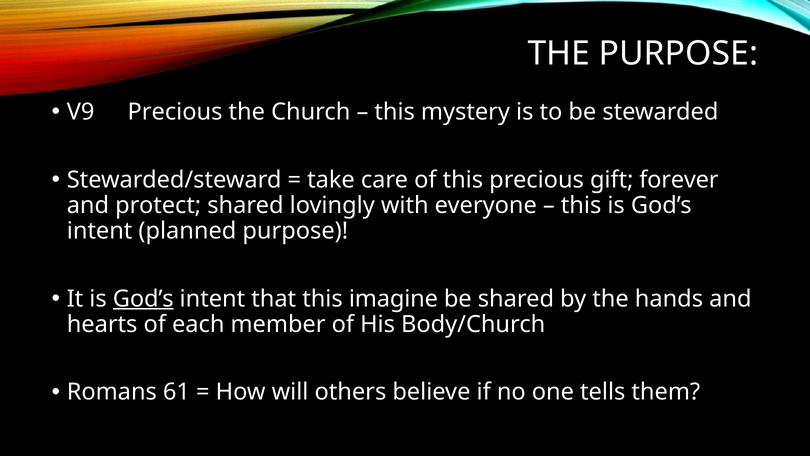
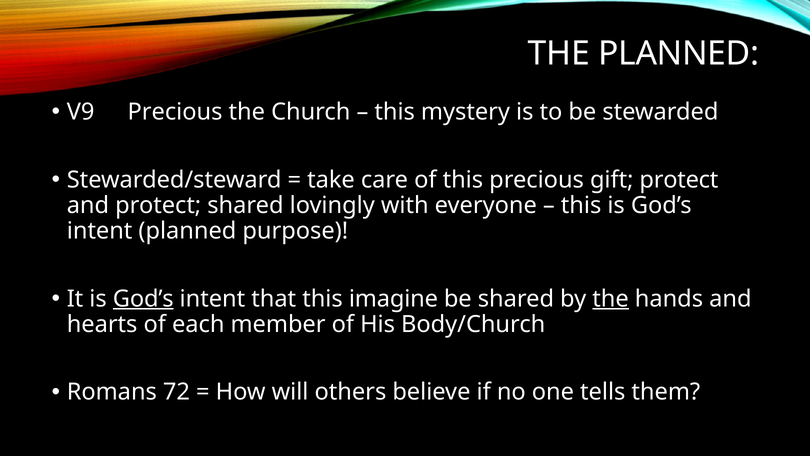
THE PURPOSE: PURPOSE -> PLANNED
gift forever: forever -> protect
the at (611, 299) underline: none -> present
61: 61 -> 72
